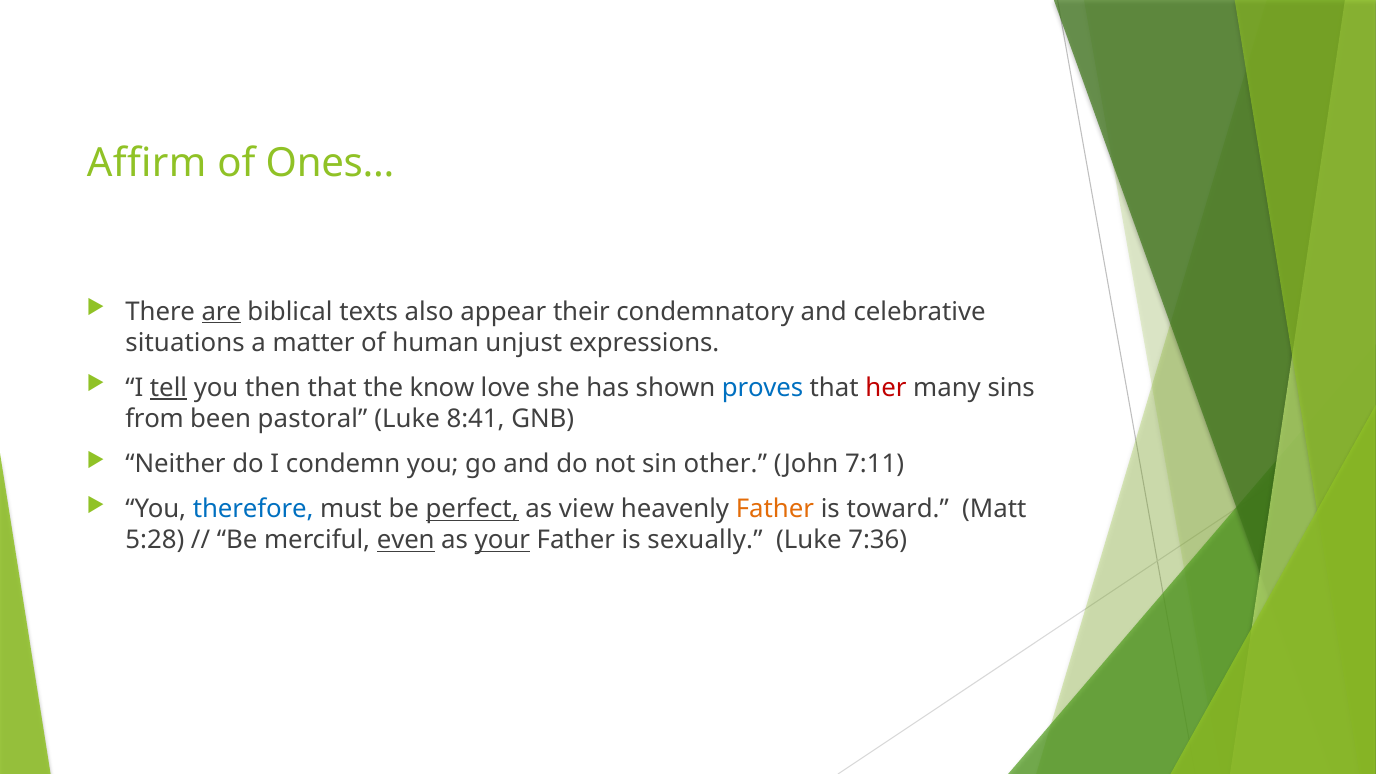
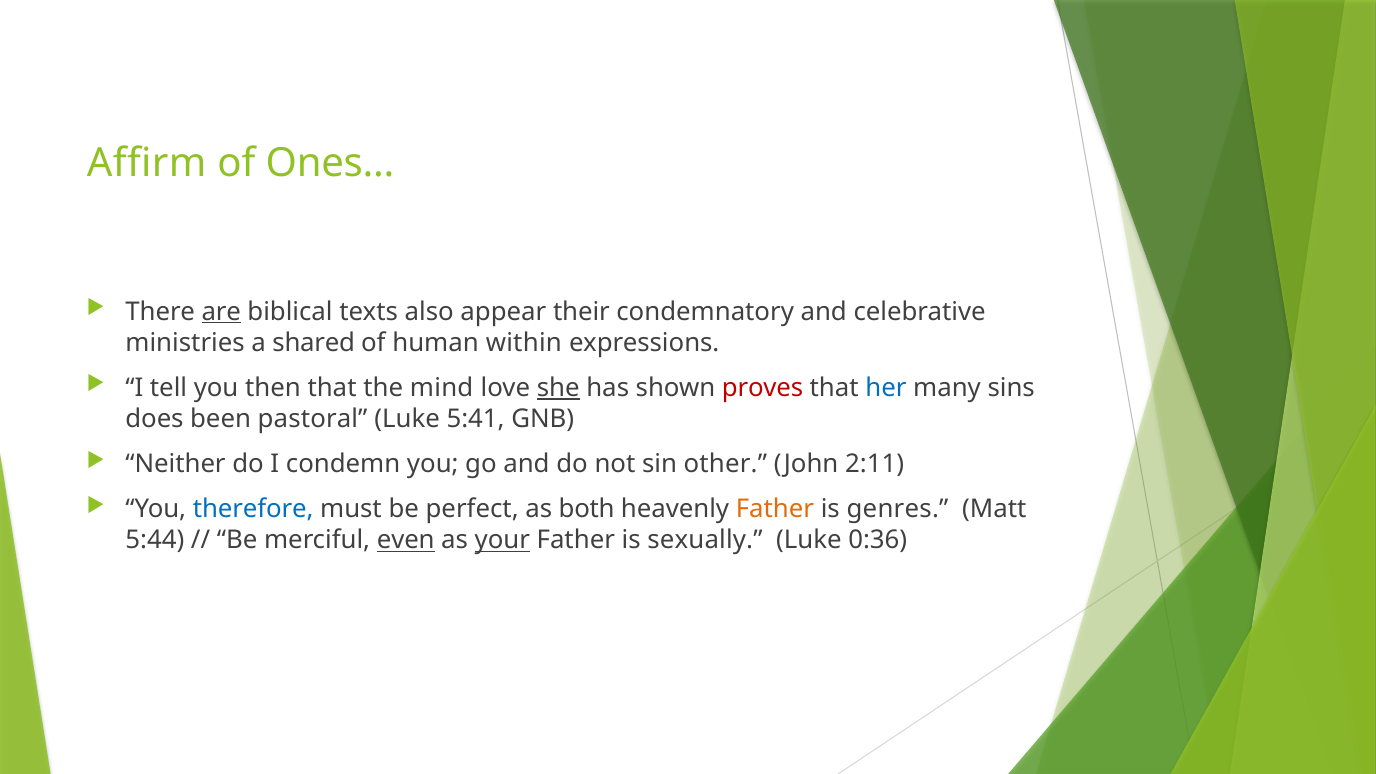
situations: situations -> ministries
matter: matter -> shared
unjust: unjust -> within
tell underline: present -> none
know: know -> mind
she underline: none -> present
proves colour: blue -> red
her colour: red -> blue
from: from -> does
8:41: 8:41 -> 5:41
7:11: 7:11 -> 2:11
perfect underline: present -> none
view: view -> both
toward: toward -> genres
5:28: 5:28 -> 5:44
7:36: 7:36 -> 0:36
